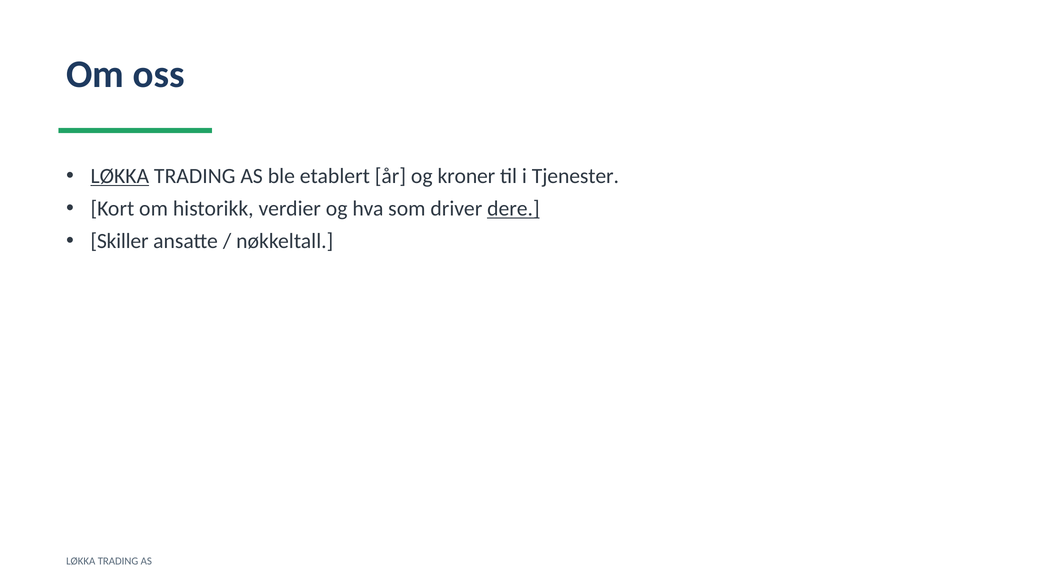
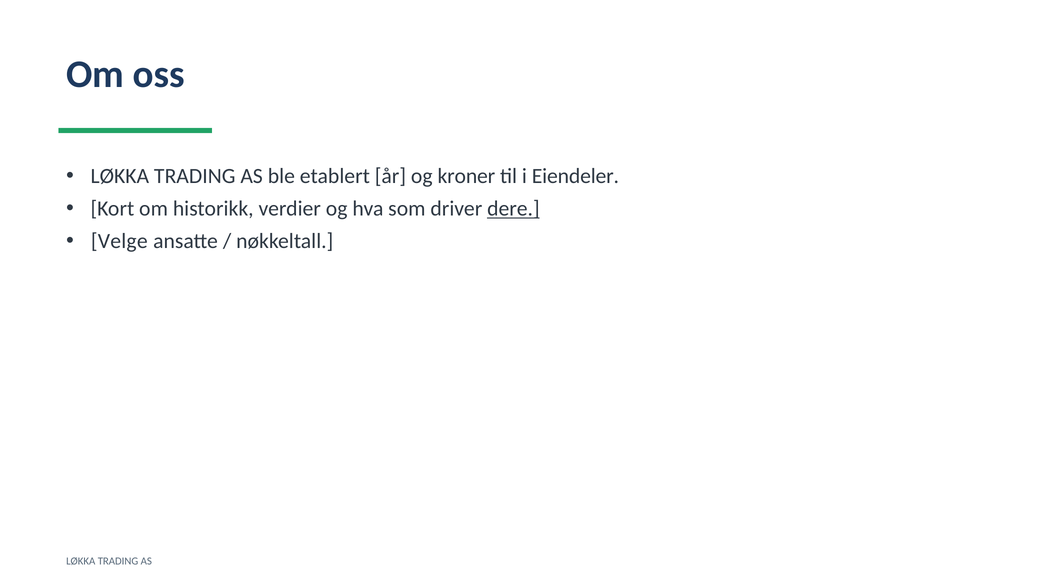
LØKKA at (120, 176) underline: present -> none
Tjenester: Tjenester -> Eiendeler
Skiller: Skiller -> Velge
